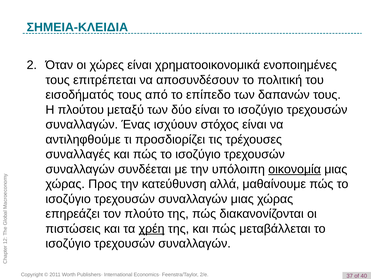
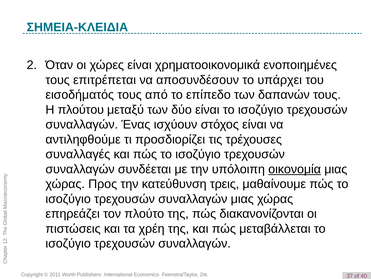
πολιτική: πολιτική -> υπάρχει
αλλά: αλλά -> τρεις
χρέη underline: present -> none
